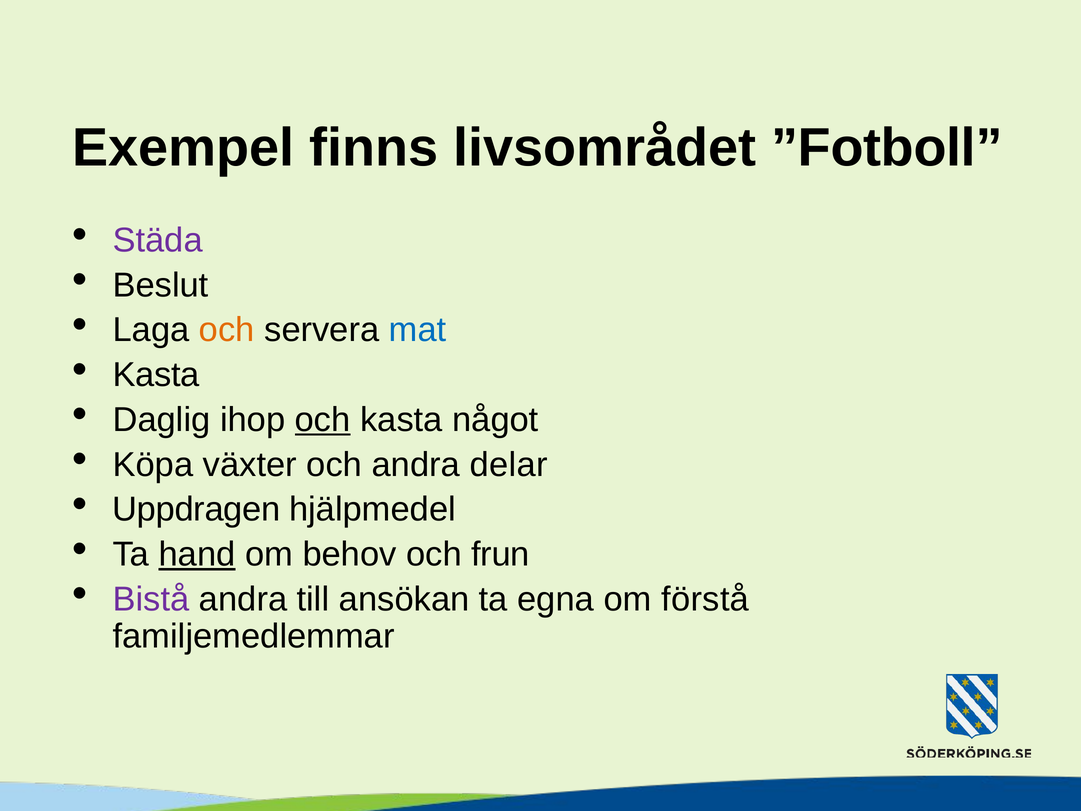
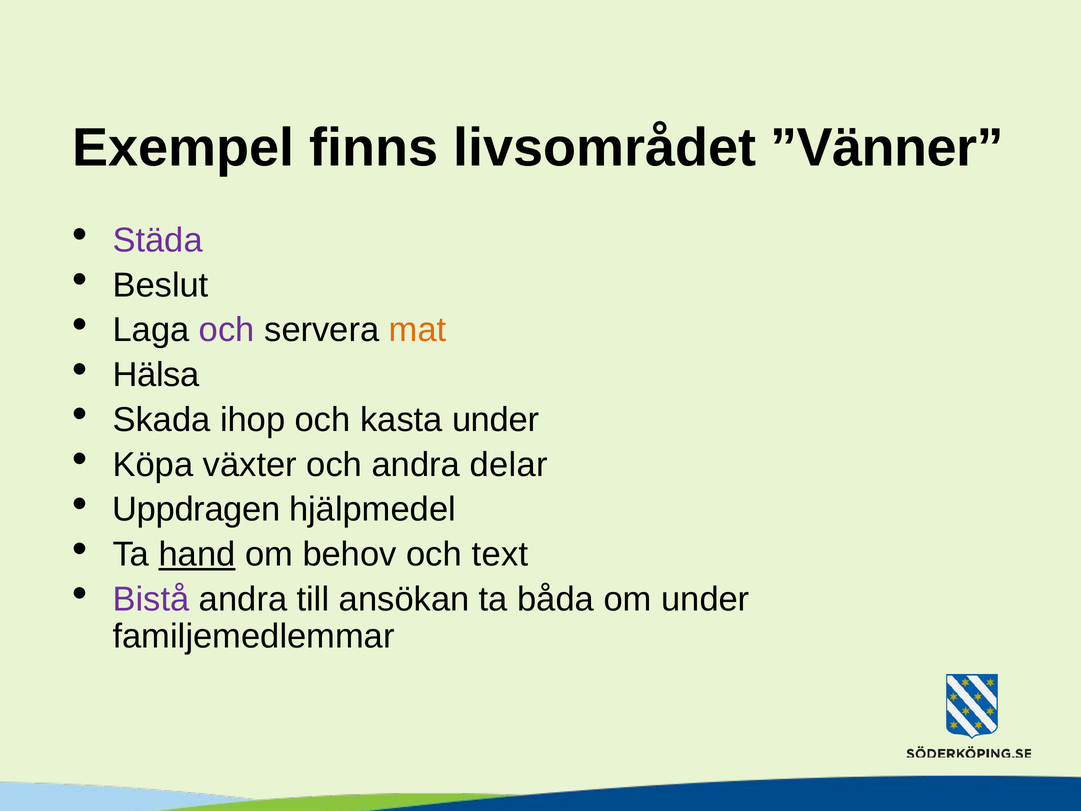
”Fotboll: ”Fotboll -> ”Vänner
och at (227, 330) colour: orange -> purple
mat colour: blue -> orange
Kasta at (156, 375): Kasta -> Hälsa
Daglig: Daglig -> Skada
och at (323, 420) underline: present -> none
kasta något: något -> under
frun: frun -> text
egna: egna -> båda
om förstå: förstå -> under
